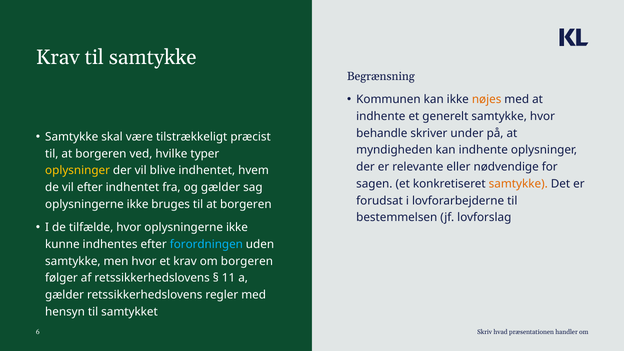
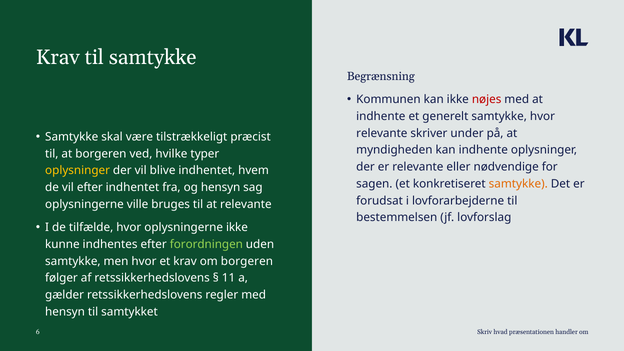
nøjes colour: orange -> red
behandle at (382, 133): behandle -> relevante
og gælder: gælder -> hensyn
ikke at (138, 204): ikke -> ville
bruges til at borgeren: borgeren -> relevante
forordningen colour: light blue -> light green
